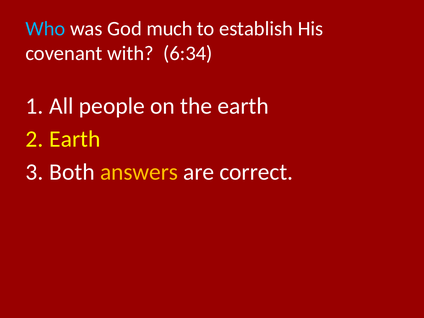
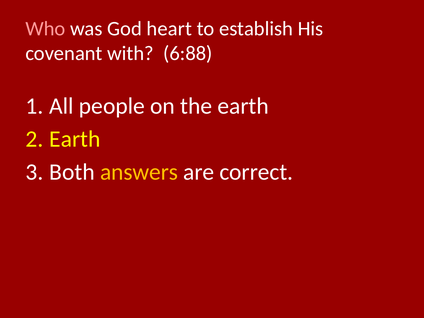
Who colour: light blue -> pink
much: much -> heart
6:34: 6:34 -> 6:88
